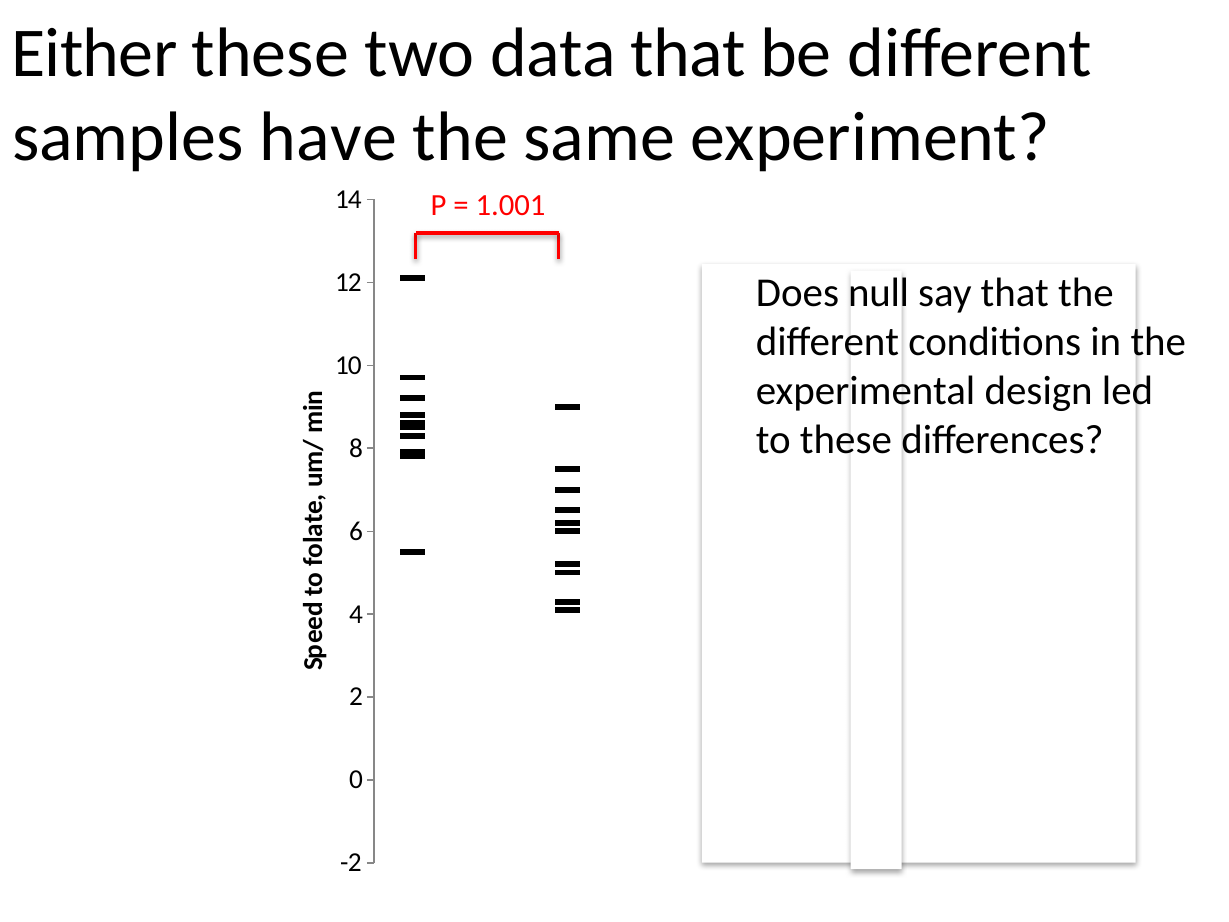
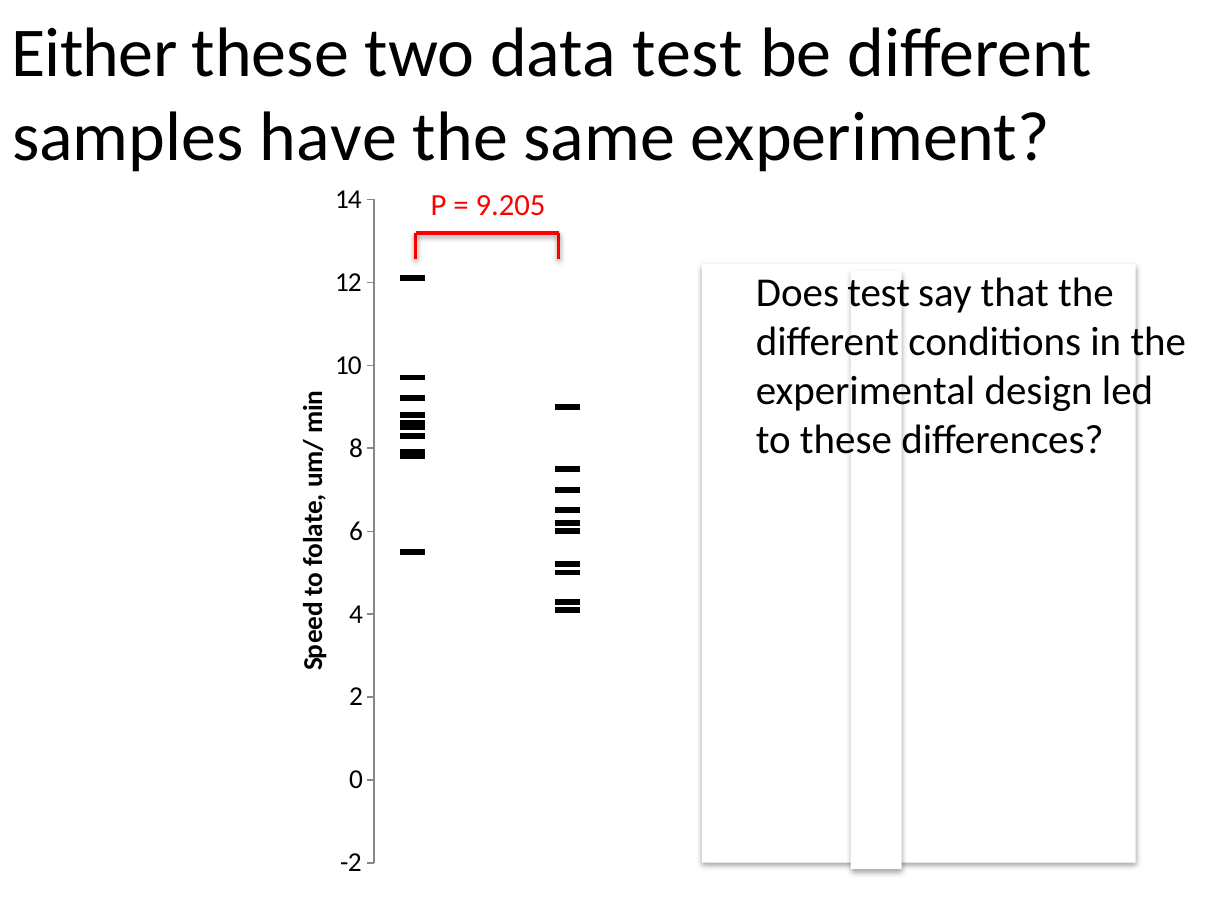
data that: that -> test
1.001: 1.001 -> 9.205
Does null: null -> test
